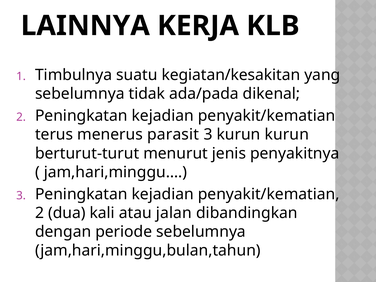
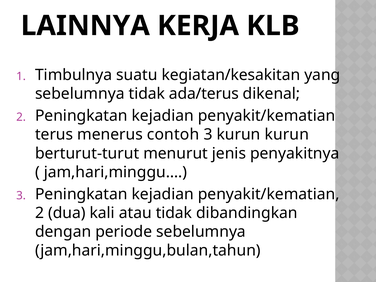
ada/pada: ada/pada -> ada/terus
parasit: parasit -> contoh
atau jalan: jalan -> tidak
